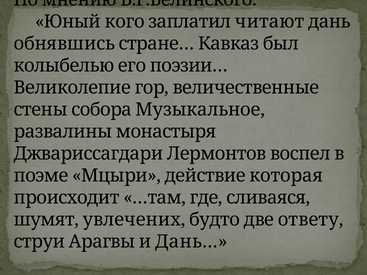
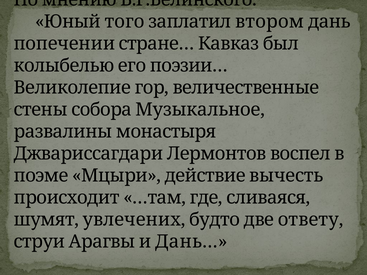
кого: кого -> того
читают: читают -> втором
обнявшись: обнявшись -> попечении
которая: которая -> вычесть
